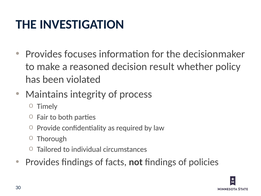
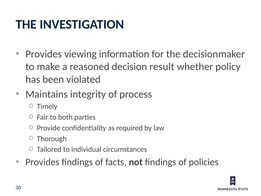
focuses: focuses -> viewing
